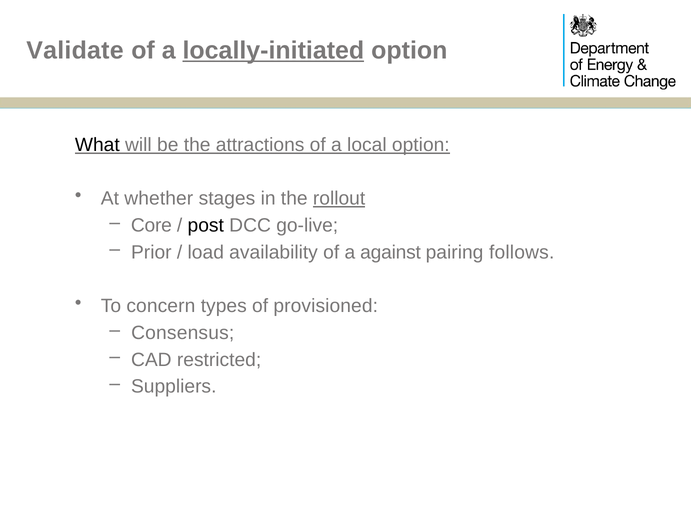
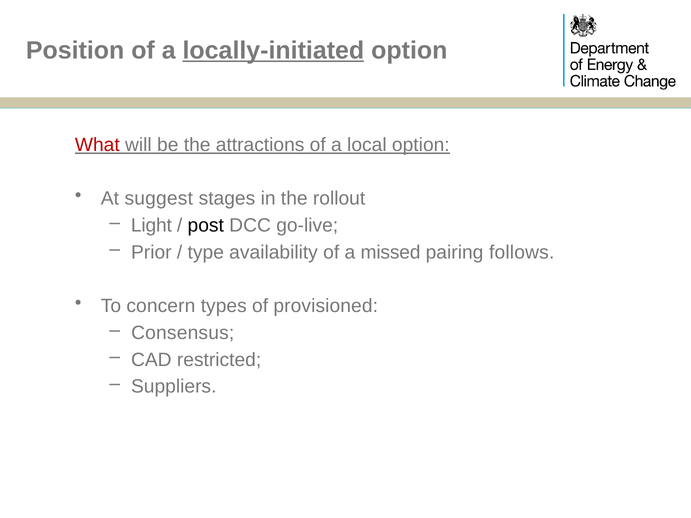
Validate: Validate -> Position
What colour: black -> red
whether: whether -> suggest
rollout underline: present -> none
Core: Core -> Light
load: load -> type
against: against -> missed
